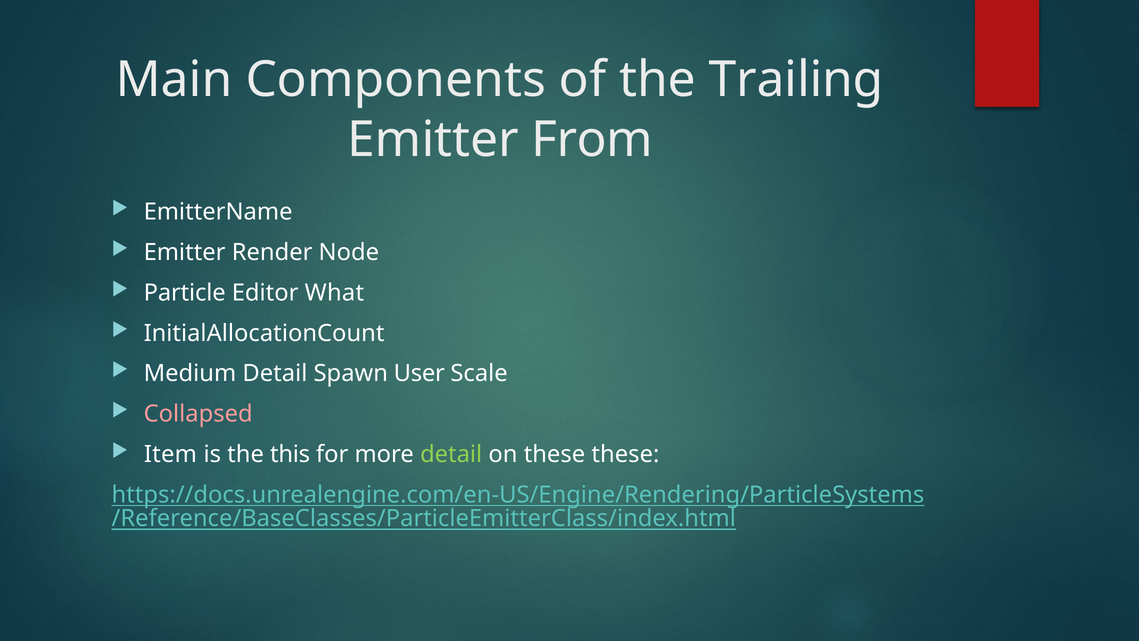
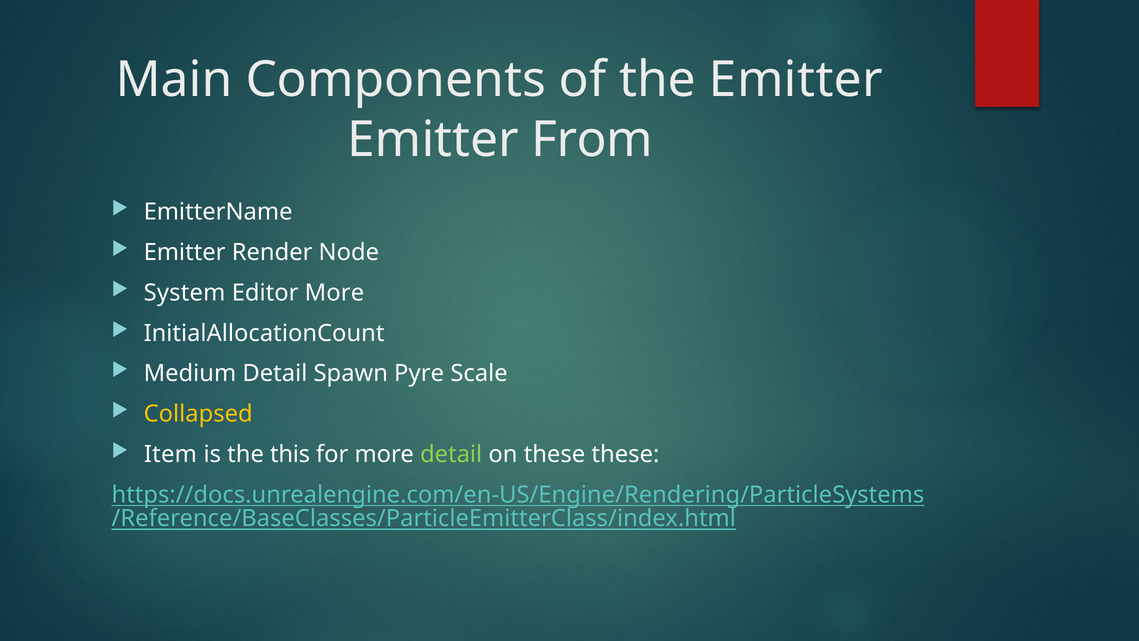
the Trailing: Trailing -> Emitter
Particle: Particle -> System
Editor What: What -> More
User: User -> Pyre
Collapsed colour: pink -> yellow
